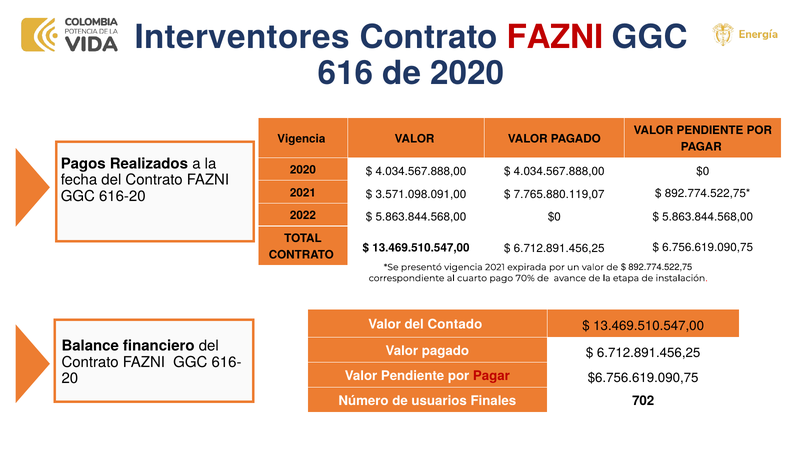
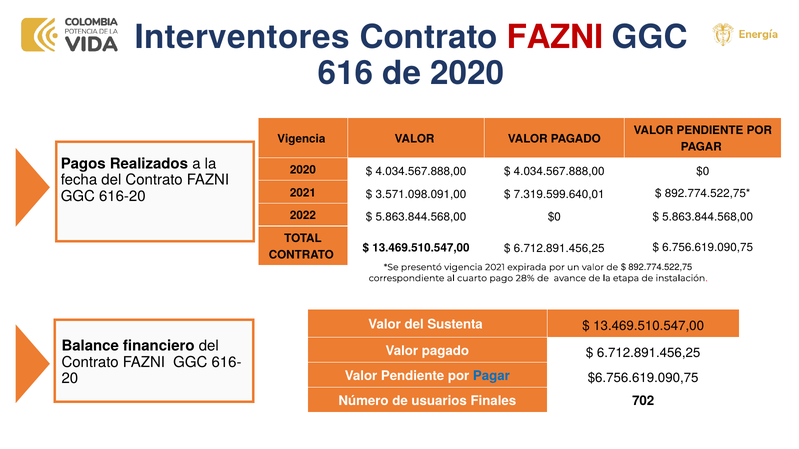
7.765.880.119,07: 7.765.880.119,07 -> 7.319.599.640,01
70%: 70% -> 28%
Contado: Contado -> Sustenta
Pagar at (491, 376) colour: red -> blue
